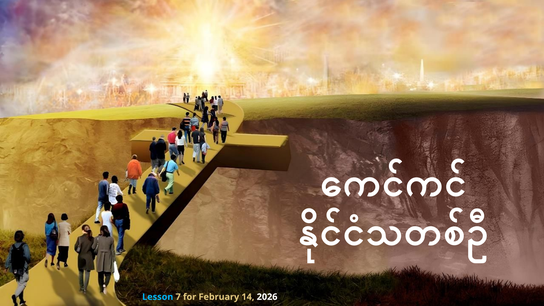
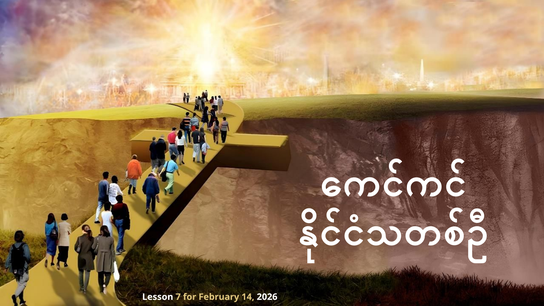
Lesson colour: light blue -> white
